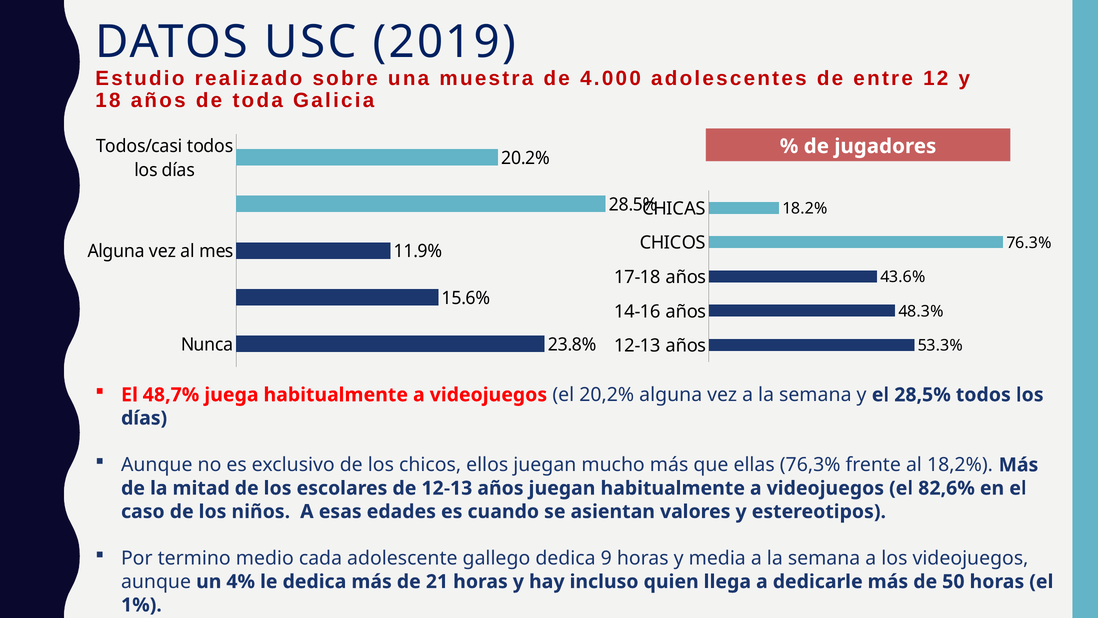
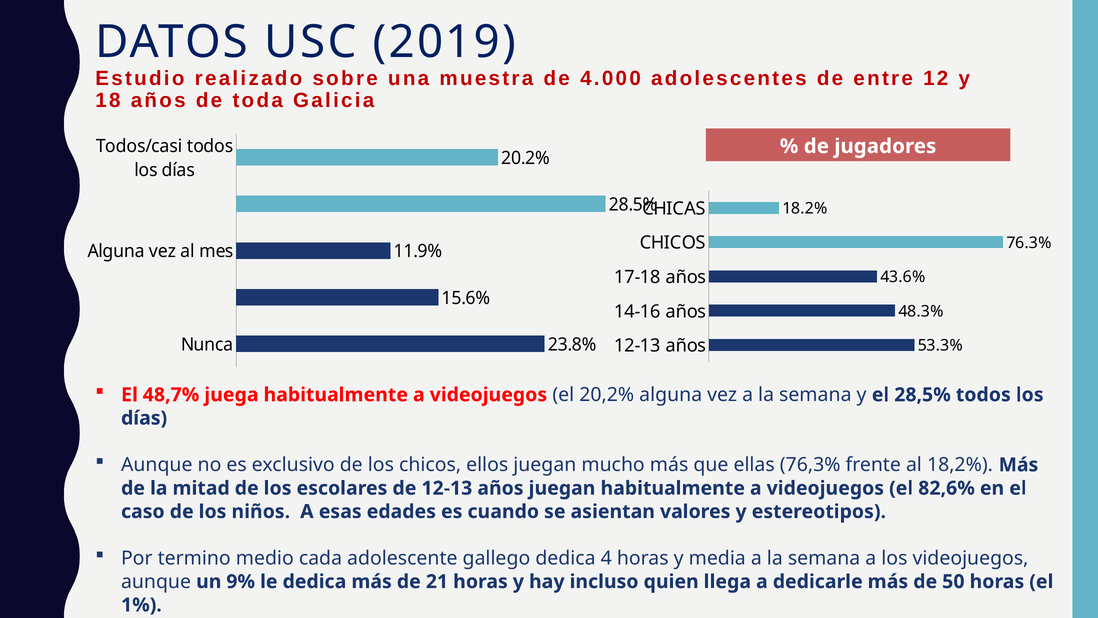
9: 9 -> 4
4%: 4% -> 9%
